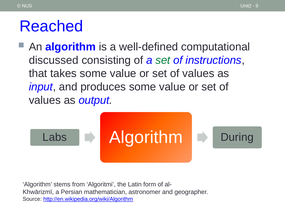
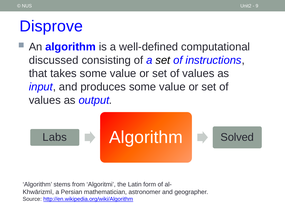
Reached: Reached -> Disprove
set at (163, 60) colour: green -> black
During: During -> Solved
